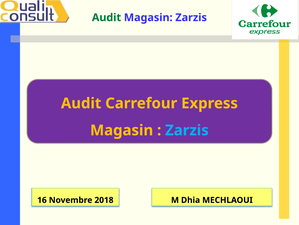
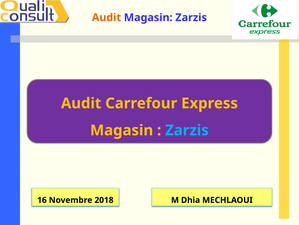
Audit at (107, 18) colour: green -> orange
